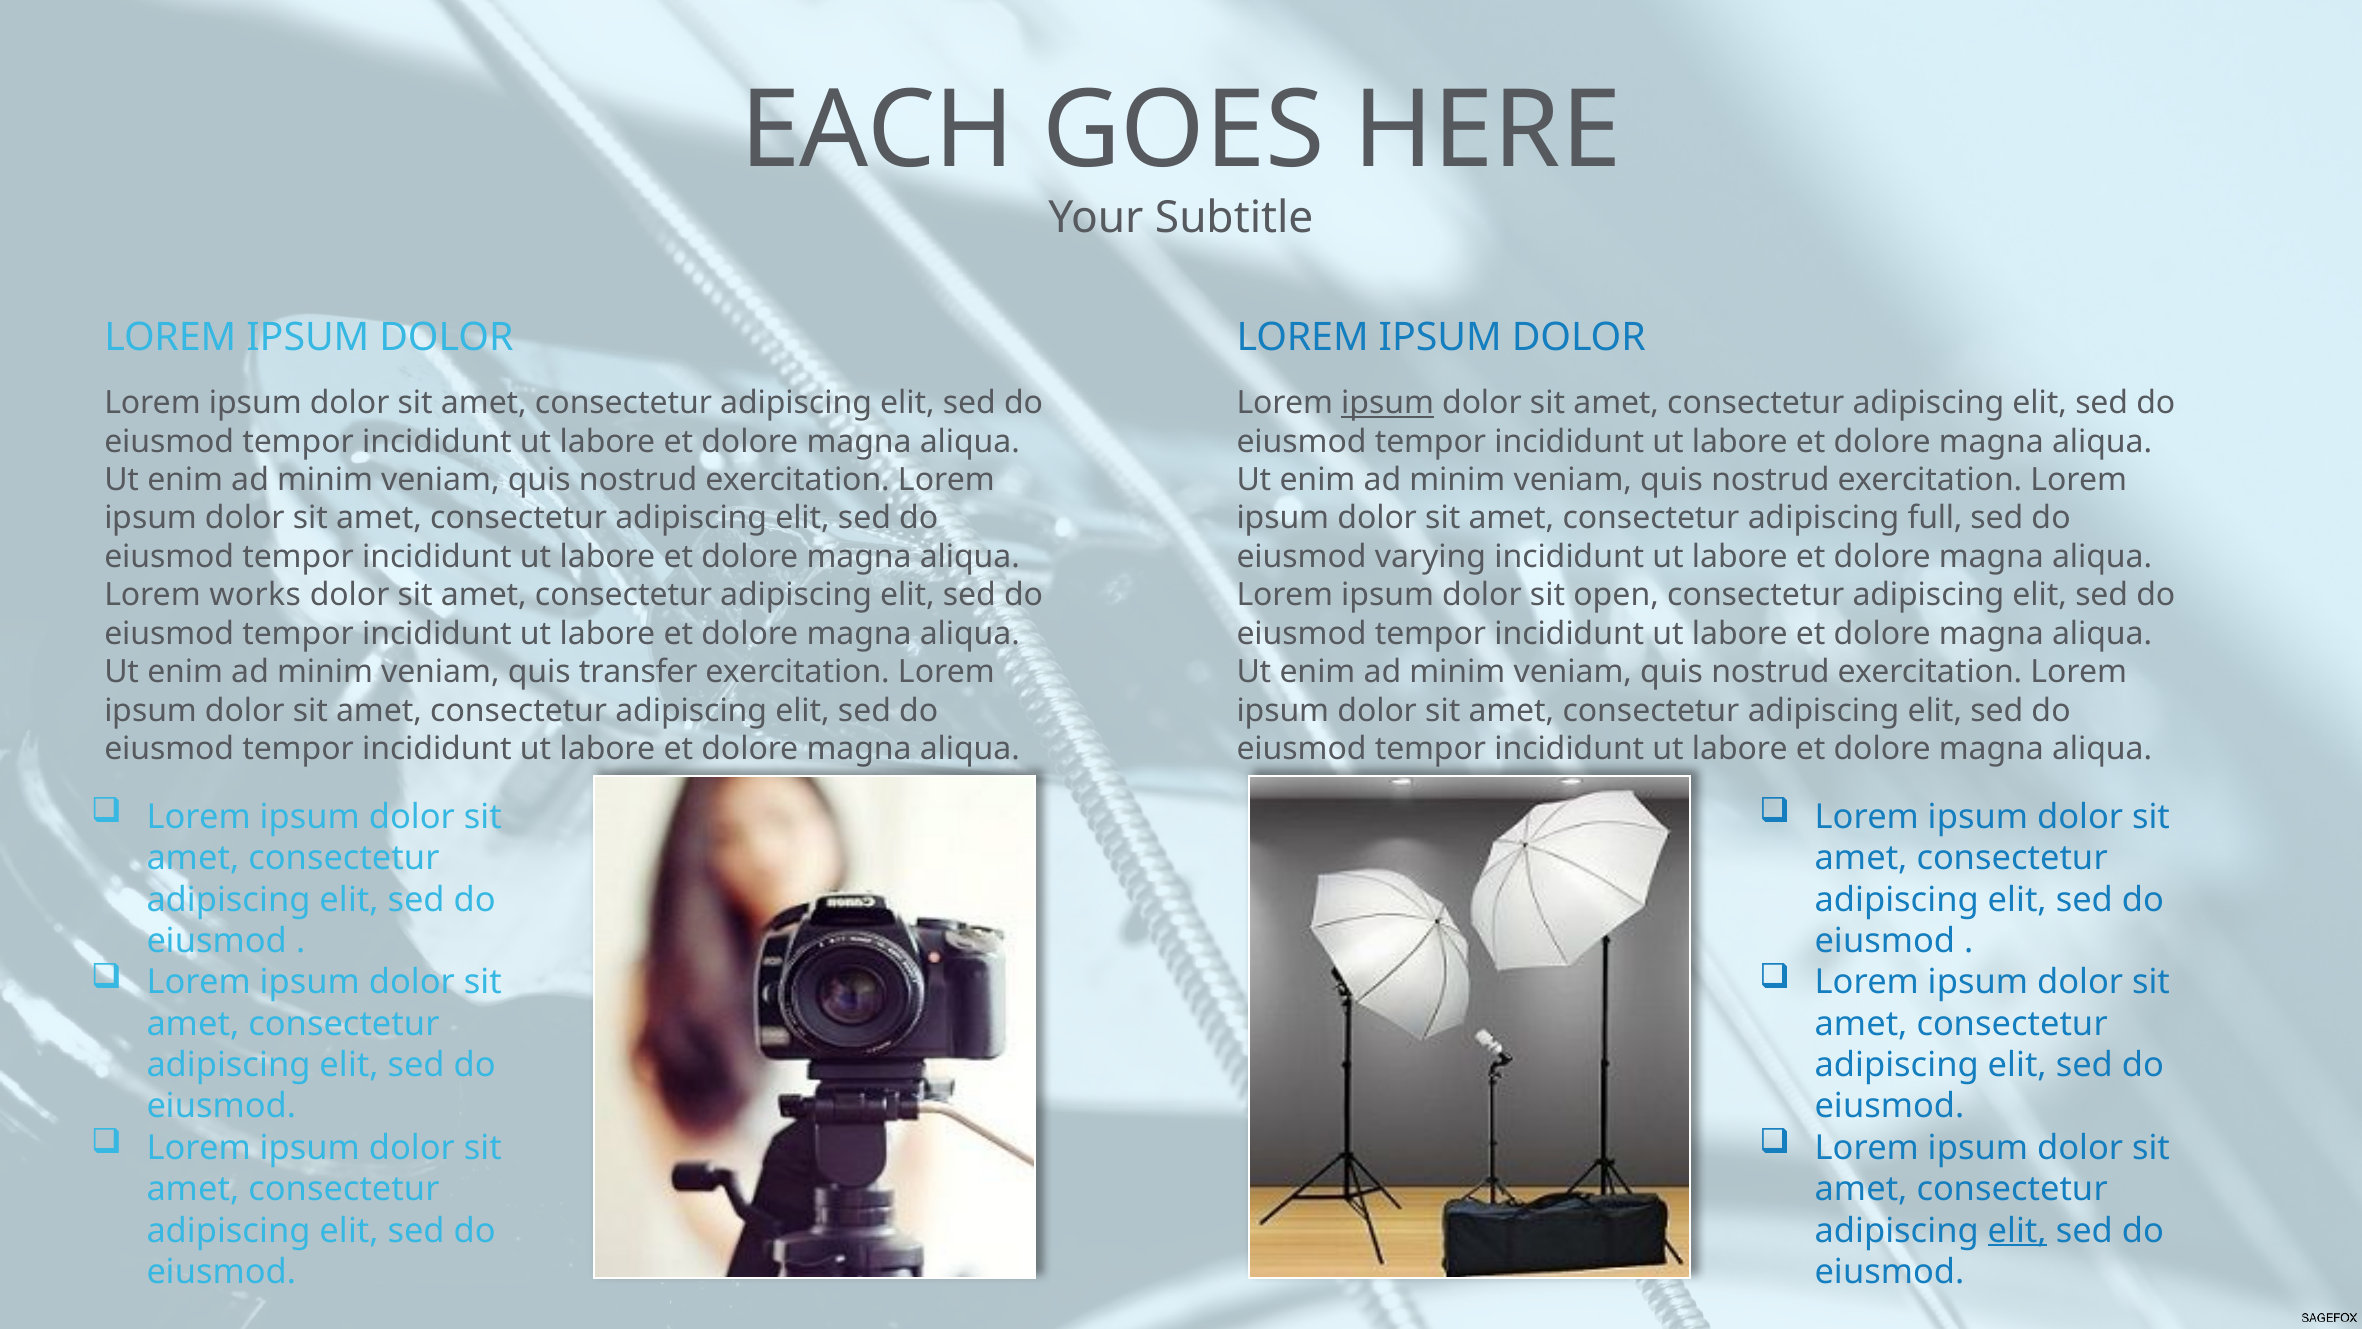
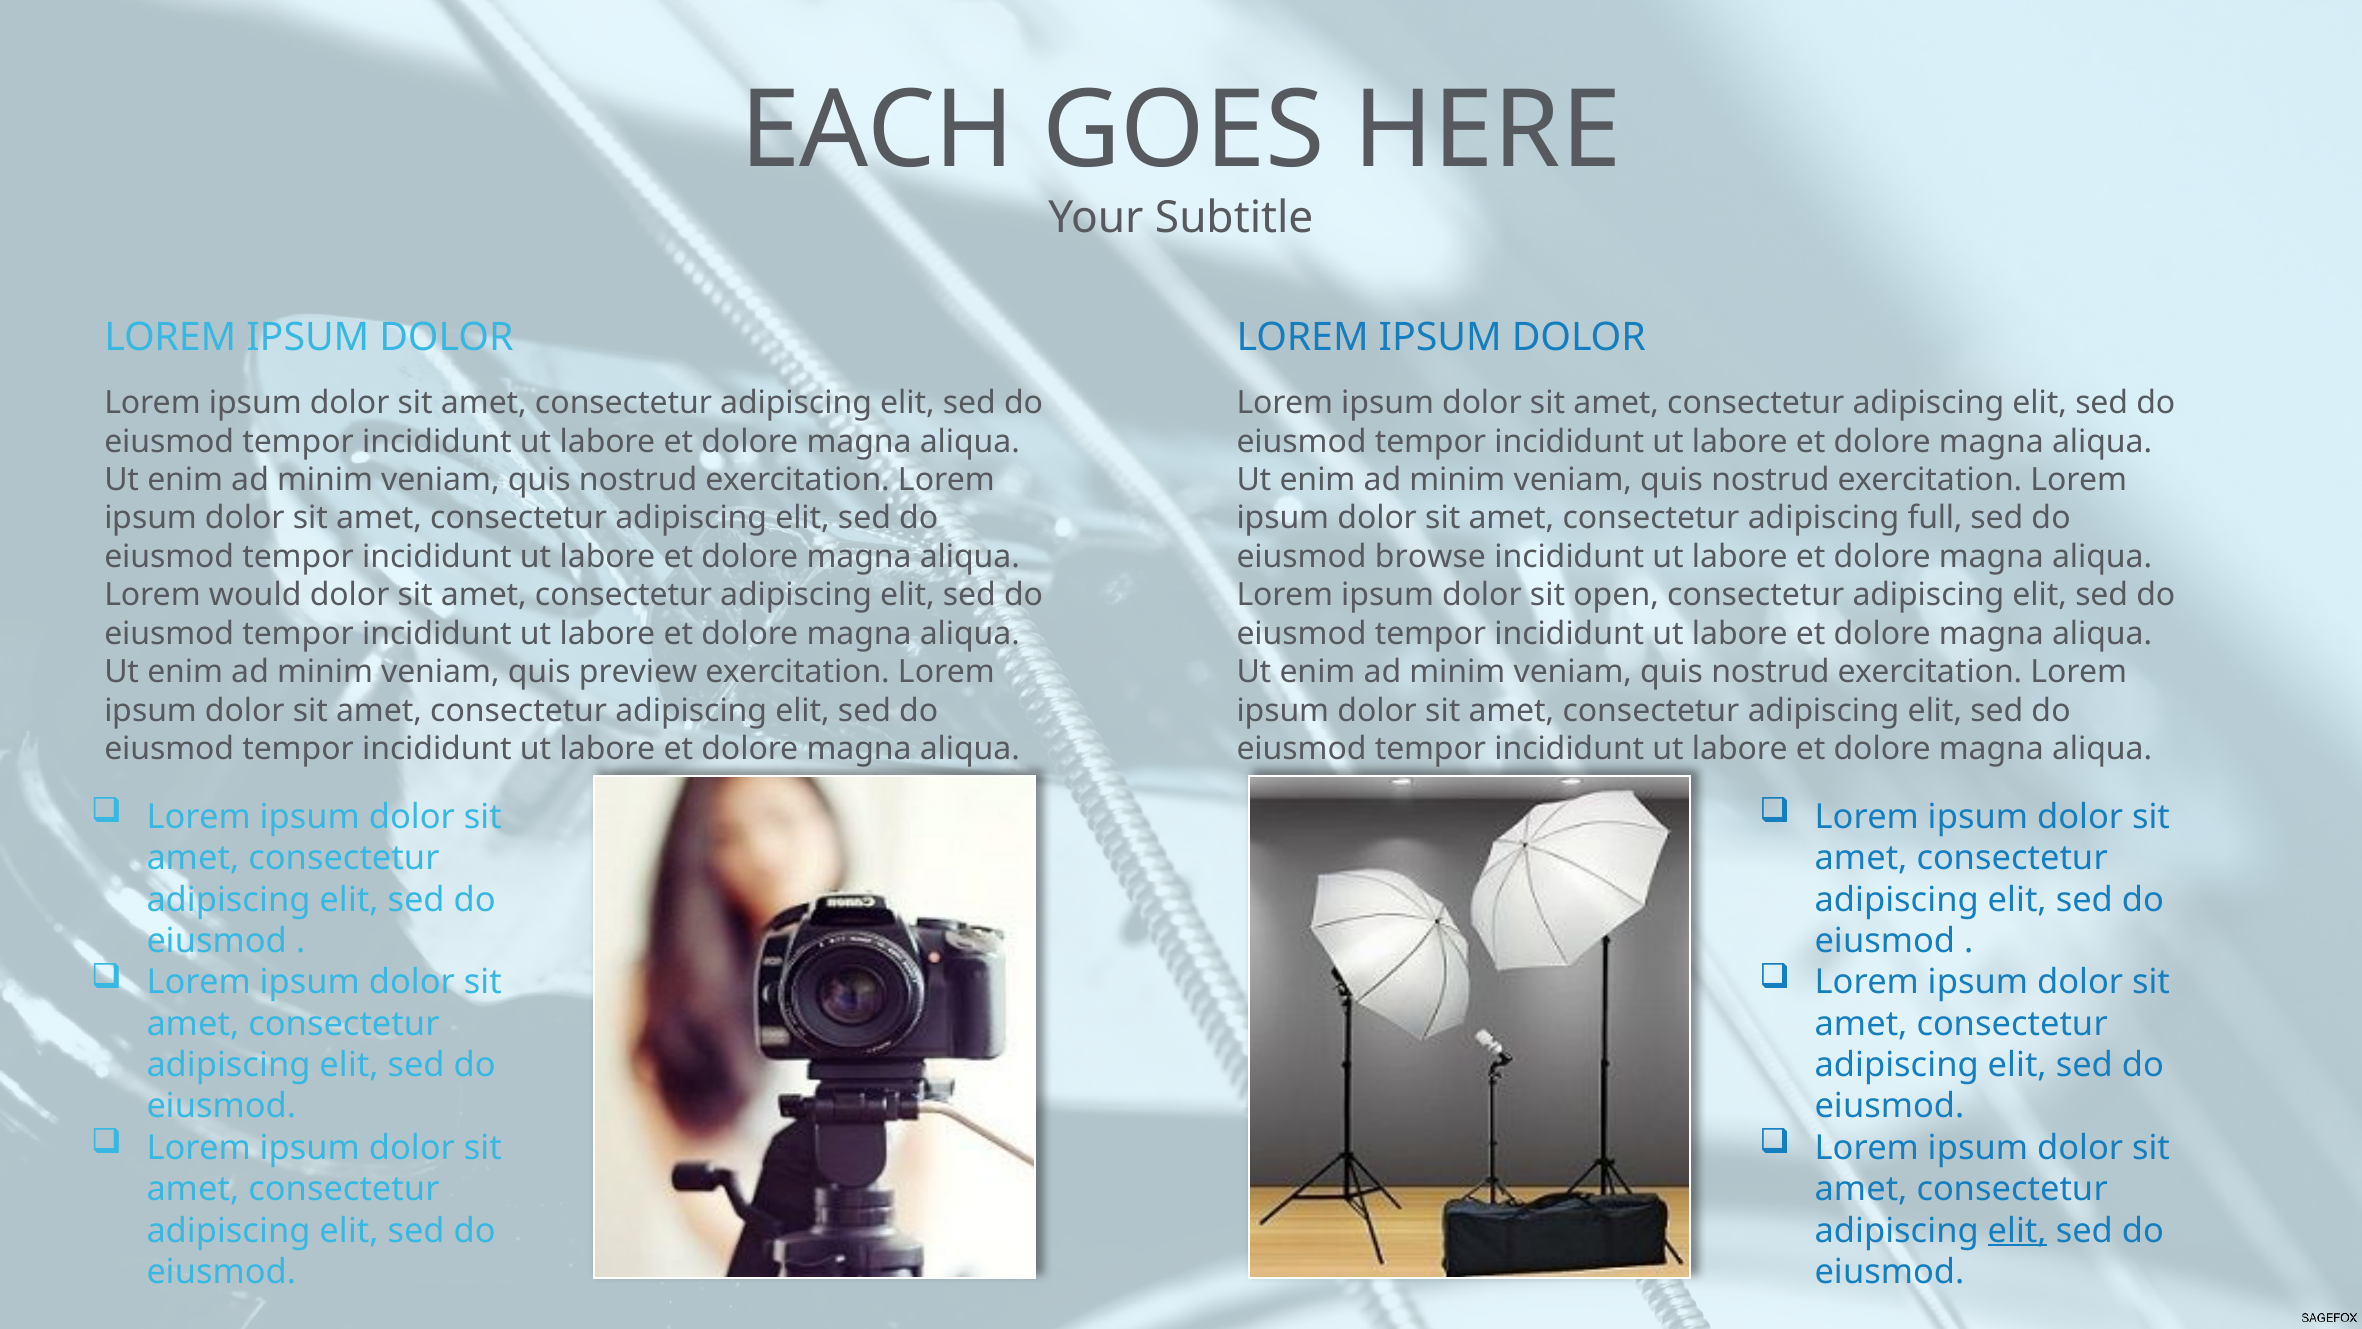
ipsum at (1388, 403) underline: present -> none
varying: varying -> browse
works: works -> would
transfer: transfer -> preview
